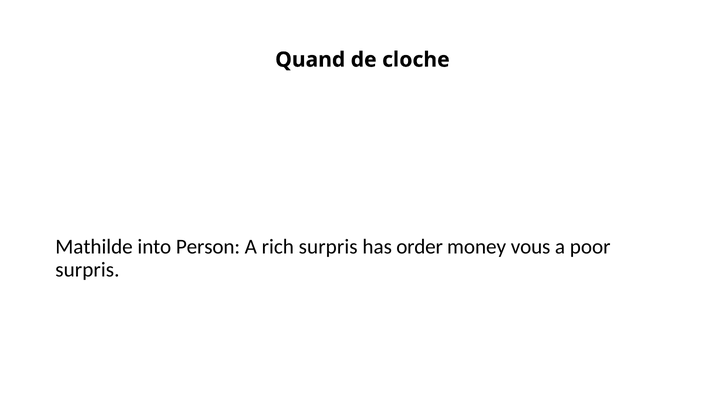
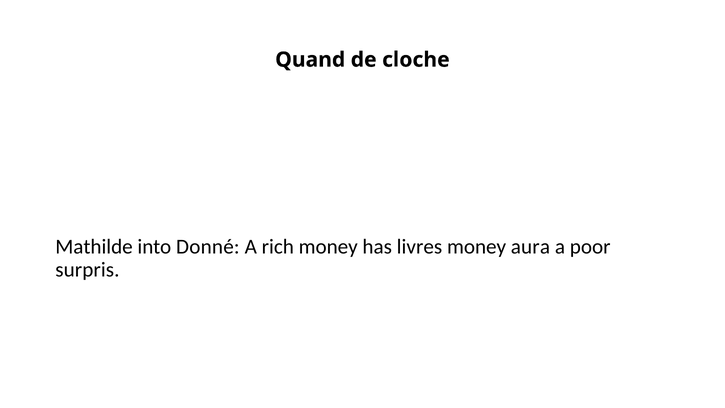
Person: Person -> Donné
rich surpris: surpris -> money
order: order -> livres
vous: vous -> aura
